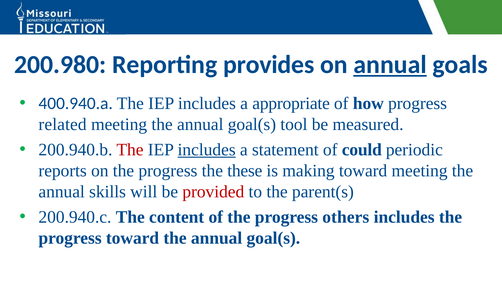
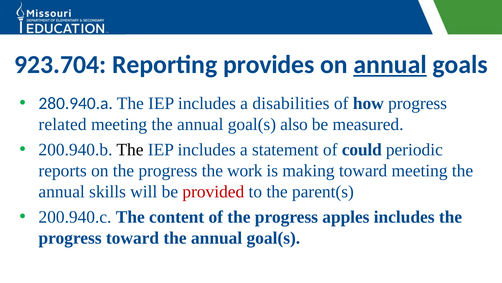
200.980: 200.980 -> 923.704
400.940.a: 400.940.a -> 280.940.a
appropriate: appropriate -> disabilities
tool: tool -> also
The at (130, 149) colour: red -> black
includes at (207, 149) underline: present -> none
these: these -> work
others: others -> apples
